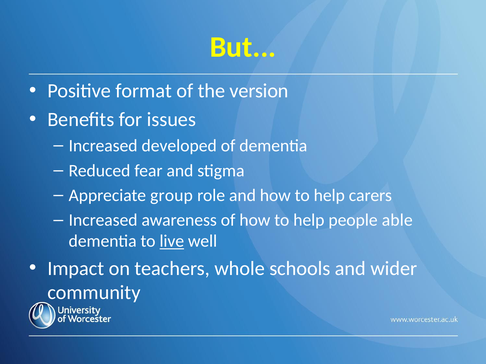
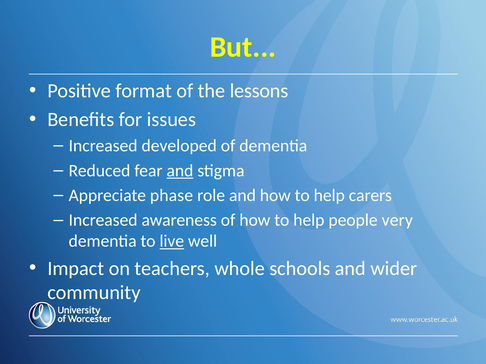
version: version -> lessons
and at (180, 171) underline: none -> present
group: group -> phase
able: able -> very
